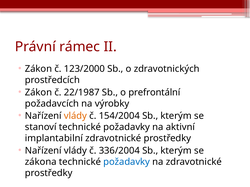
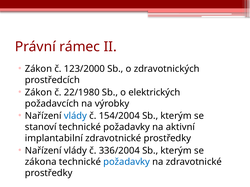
22/1987: 22/1987 -> 22/1980
prefrontální: prefrontální -> elektrických
vlády at (75, 116) colour: orange -> blue
